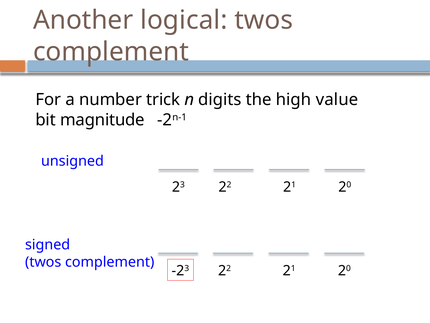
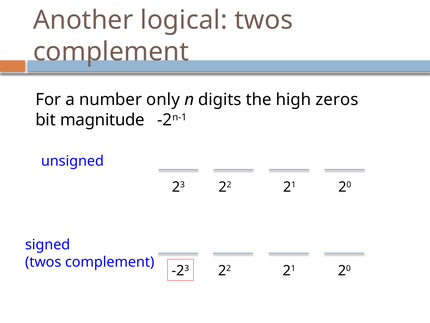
trick: trick -> only
value: value -> zeros
